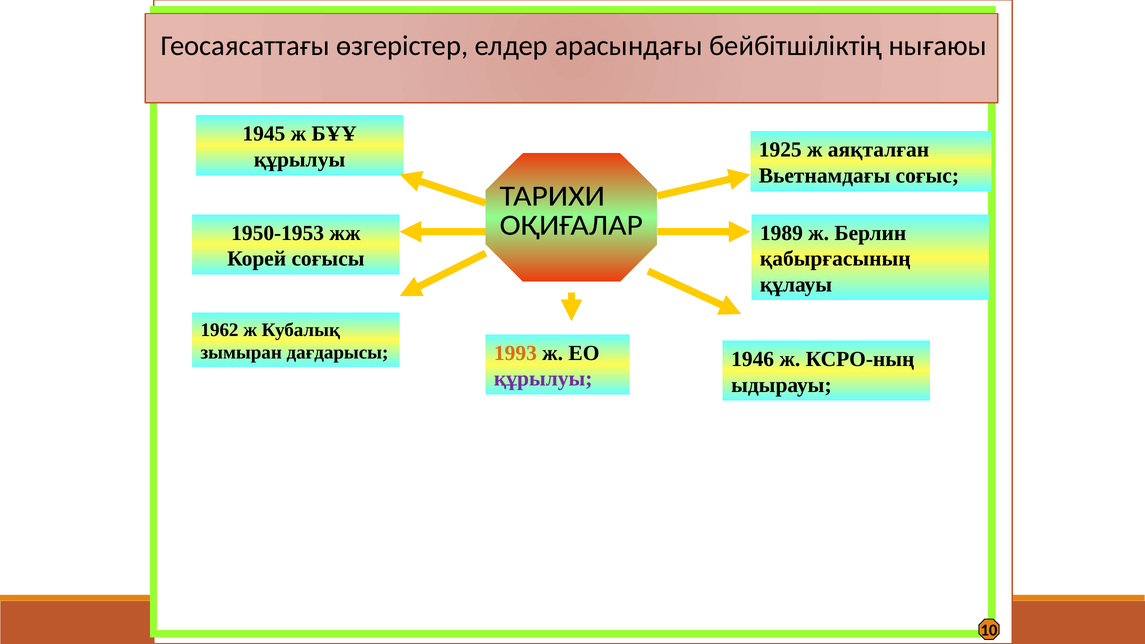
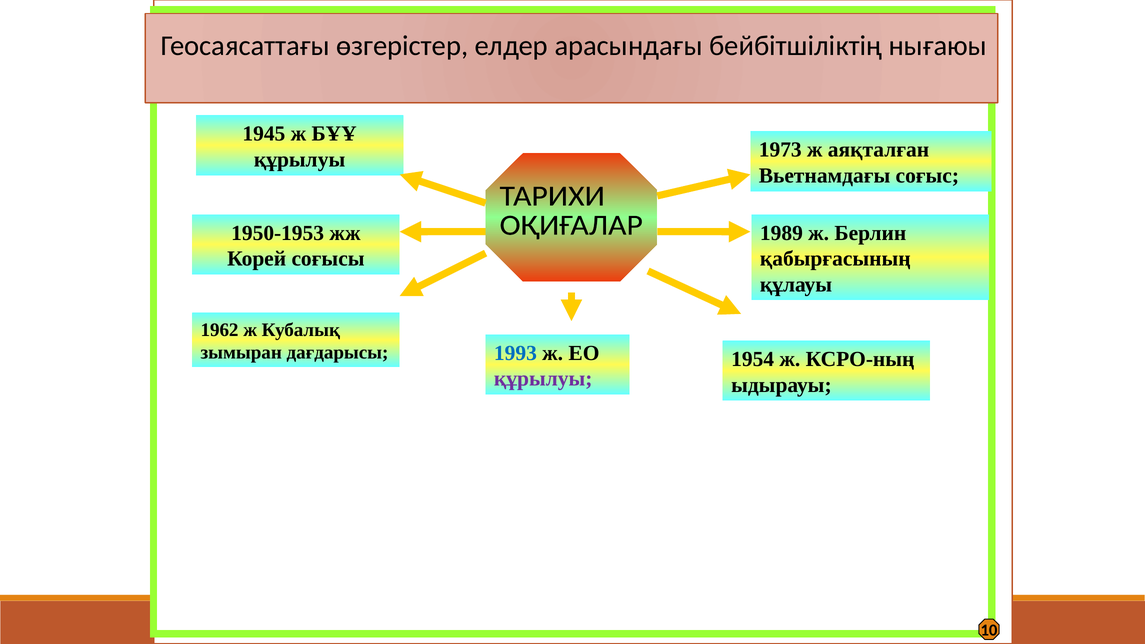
1925: 1925 -> 1973
1993 colour: orange -> blue
1946: 1946 -> 1954
